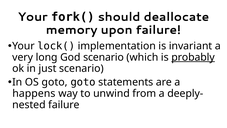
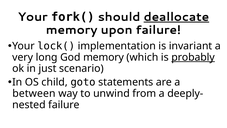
deallocate underline: none -> present
God scenario: scenario -> memory
OS goto: goto -> child
happens: happens -> between
